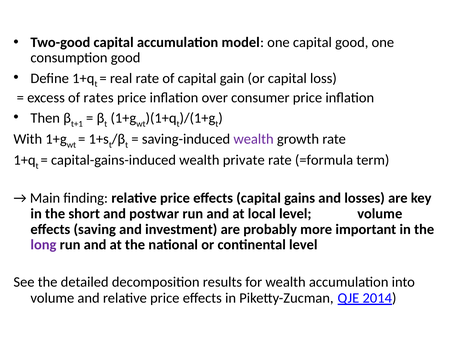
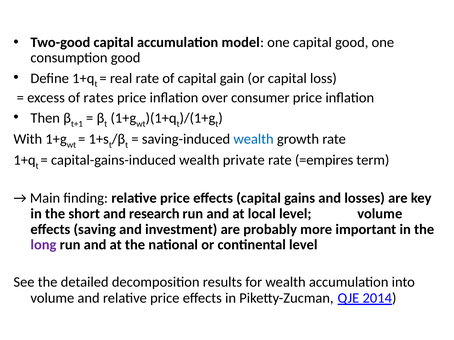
wealth at (254, 139) colour: purple -> blue
=formula: =formula -> =empires
postwar: postwar -> research
